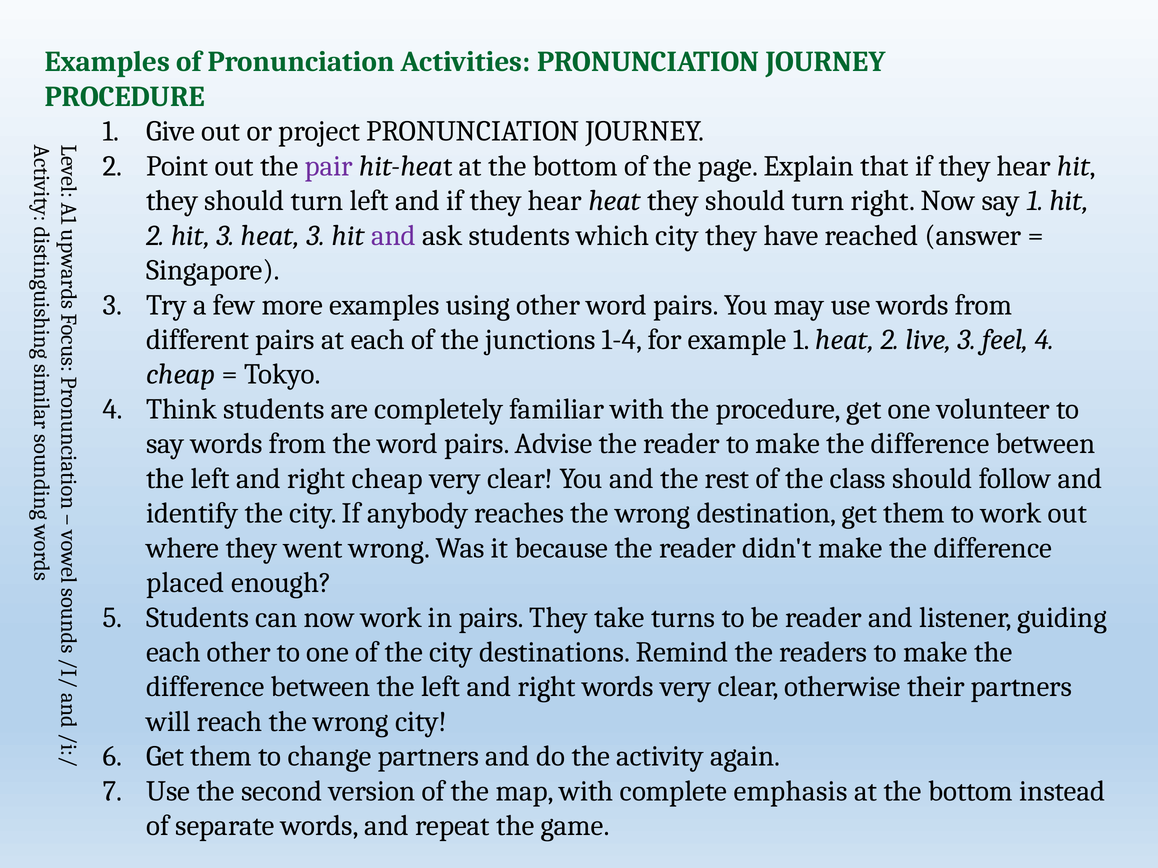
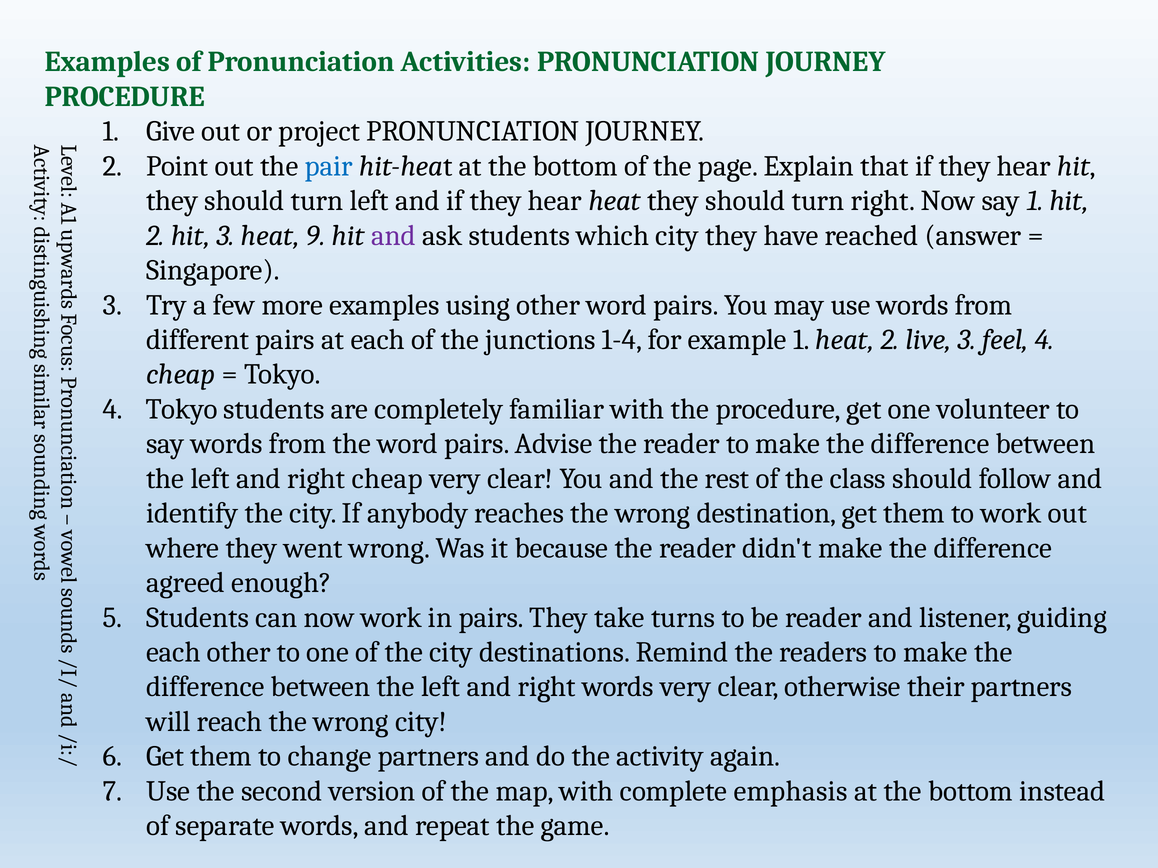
pair colour: purple -> blue
heat 3: 3 -> 9
4 Think: Think -> Tokyo
placed: placed -> agreed
